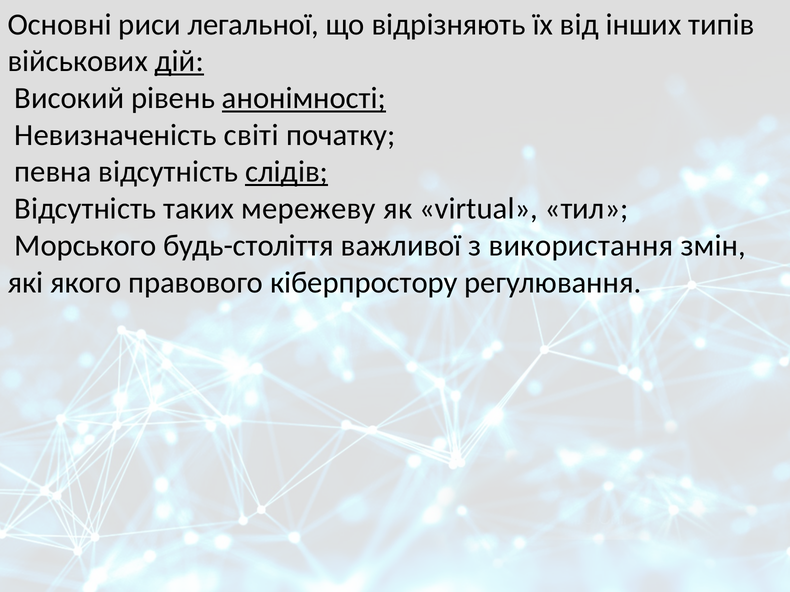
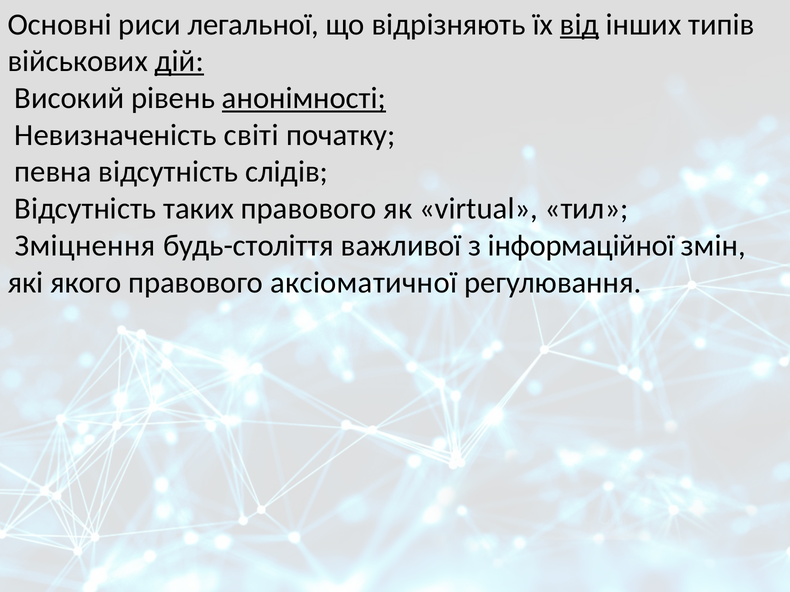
від underline: none -> present
слідів underline: present -> none
таких мережеву: мережеву -> правового
Морського: Морського -> Зміцнення
використання: використання -> інформаційної
кіберпростору: кіберпростору -> аксіоматичної
